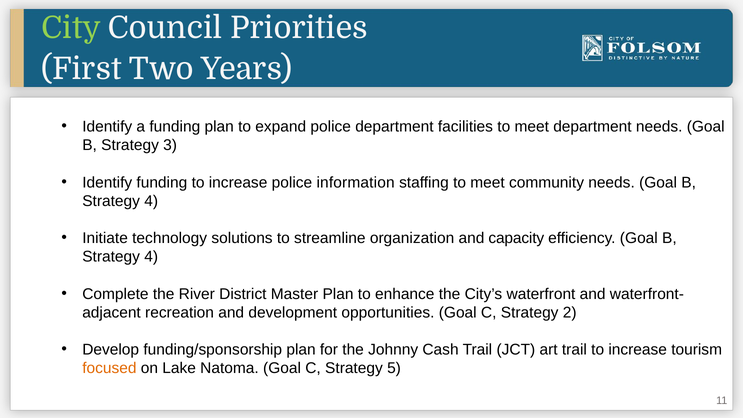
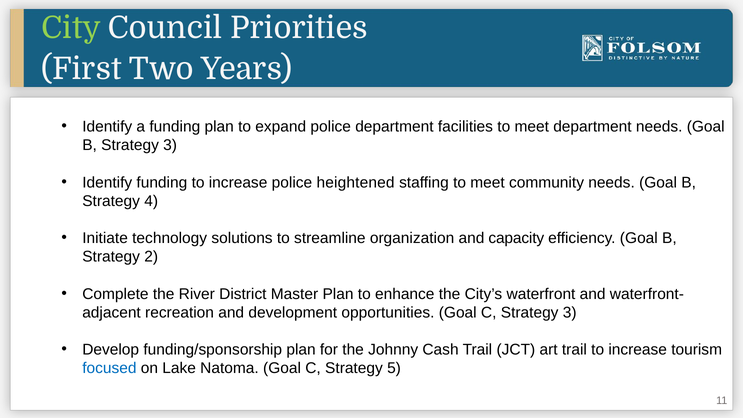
information: information -> heightened
4 at (151, 257): 4 -> 2
C Strategy 2: 2 -> 3
focused colour: orange -> blue
